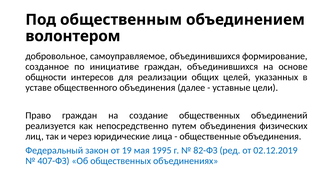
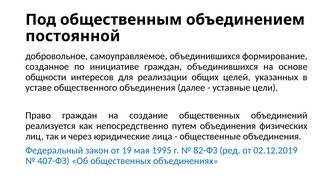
волонтером: волонтером -> постоянной
